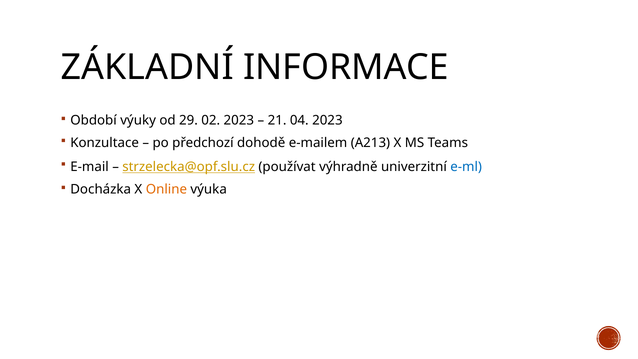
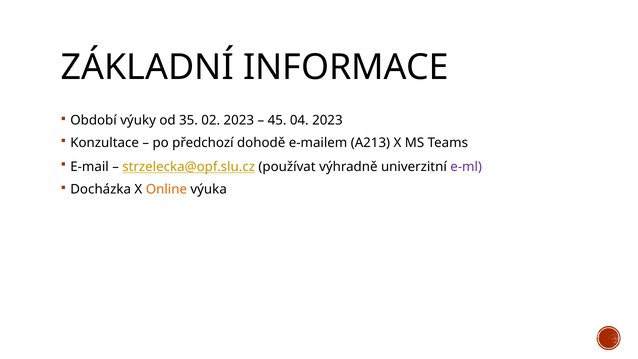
29: 29 -> 35
21: 21 -> 45
e-ml colour: blue -> purple
